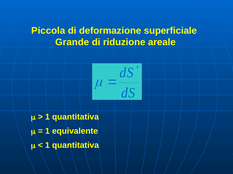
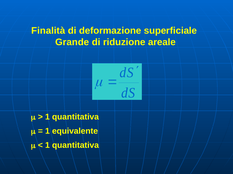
Piccola: Piccola -> Finalità
